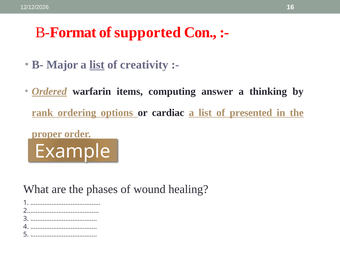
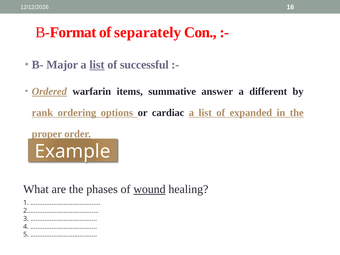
supported: supported -> separately
creativity: creativity -> successful
computing: computing -> summative
thinking: thinking -> different
presented: presented -> expanded
wound underline: none -> present
